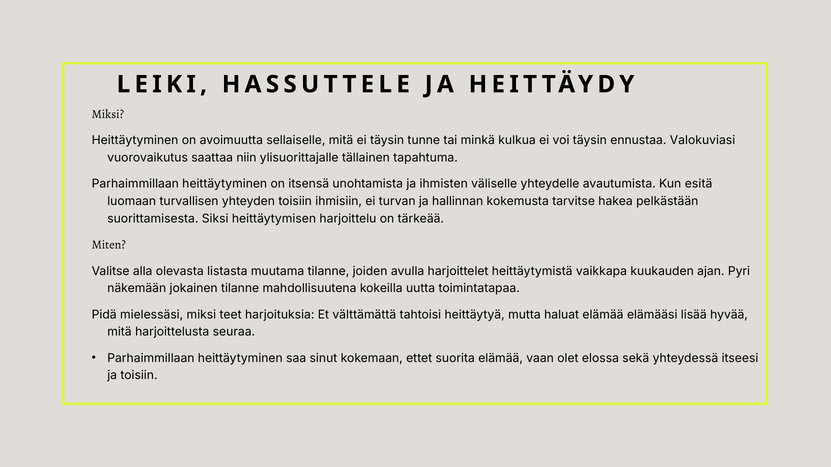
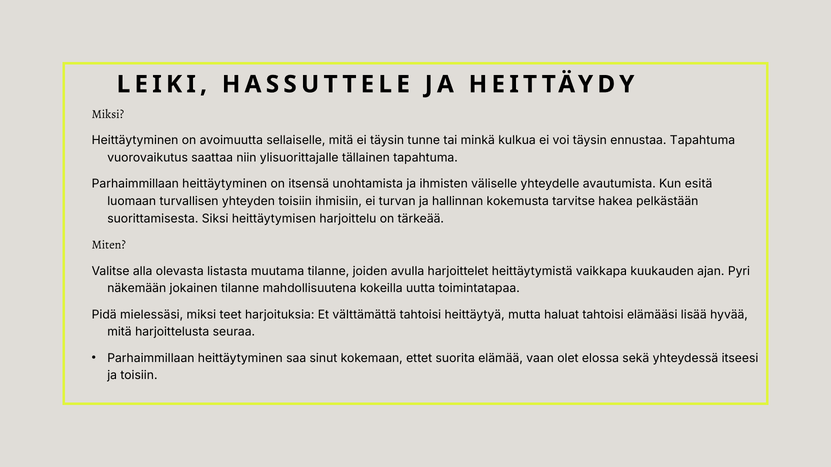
ennustaa Valokuviasi: Valokuviasi -> Tapahtuma
haluat elämää: elämää -> tahtoisi
